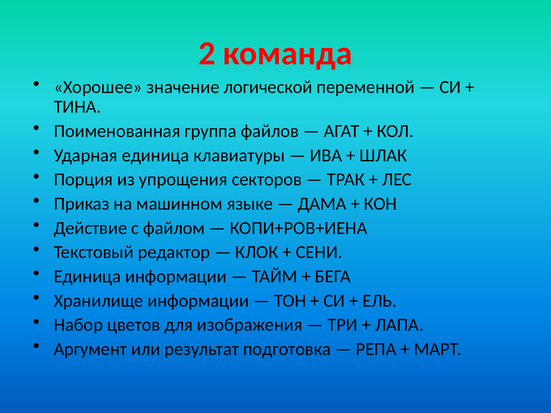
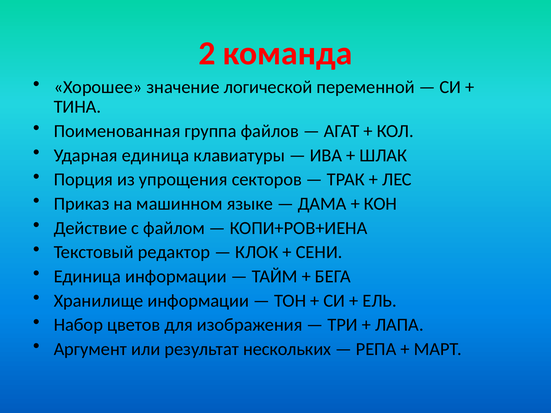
подготовка: подготовка -> нескольких
